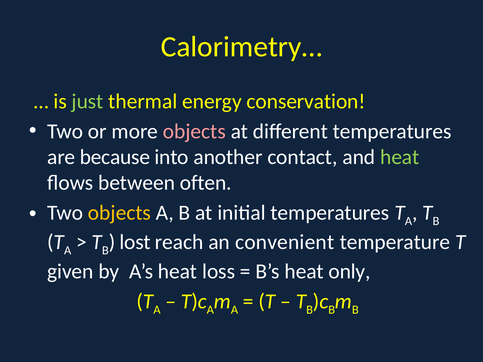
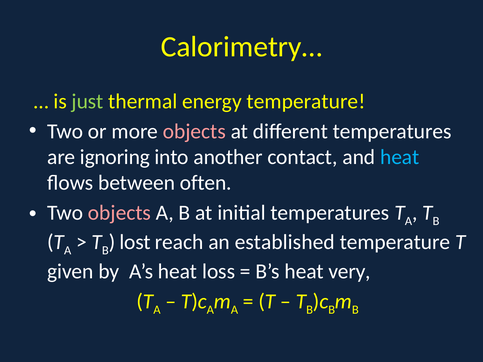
energy conservation: conservation -> temperature
because: because -> ignoring
heat at (400, 157) colour: light green -> light blue
objects at (120, 213) colour: yellow -> pink
convenient: convenient -> established
only: only -> very
